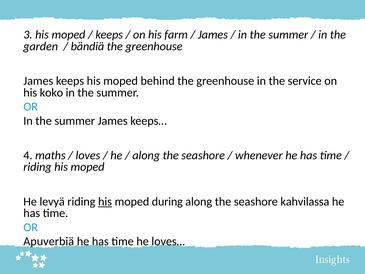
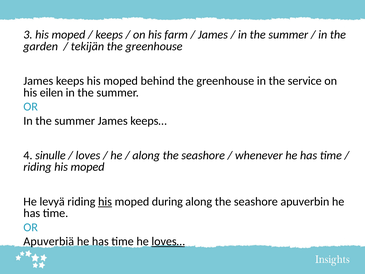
bändiä: bändiä -> tekijän
koko: koko -> eilen
maths: maths -> sinulle
kahvilassa: kahvilassa -> apuverbin
loves… underline: none -> present
